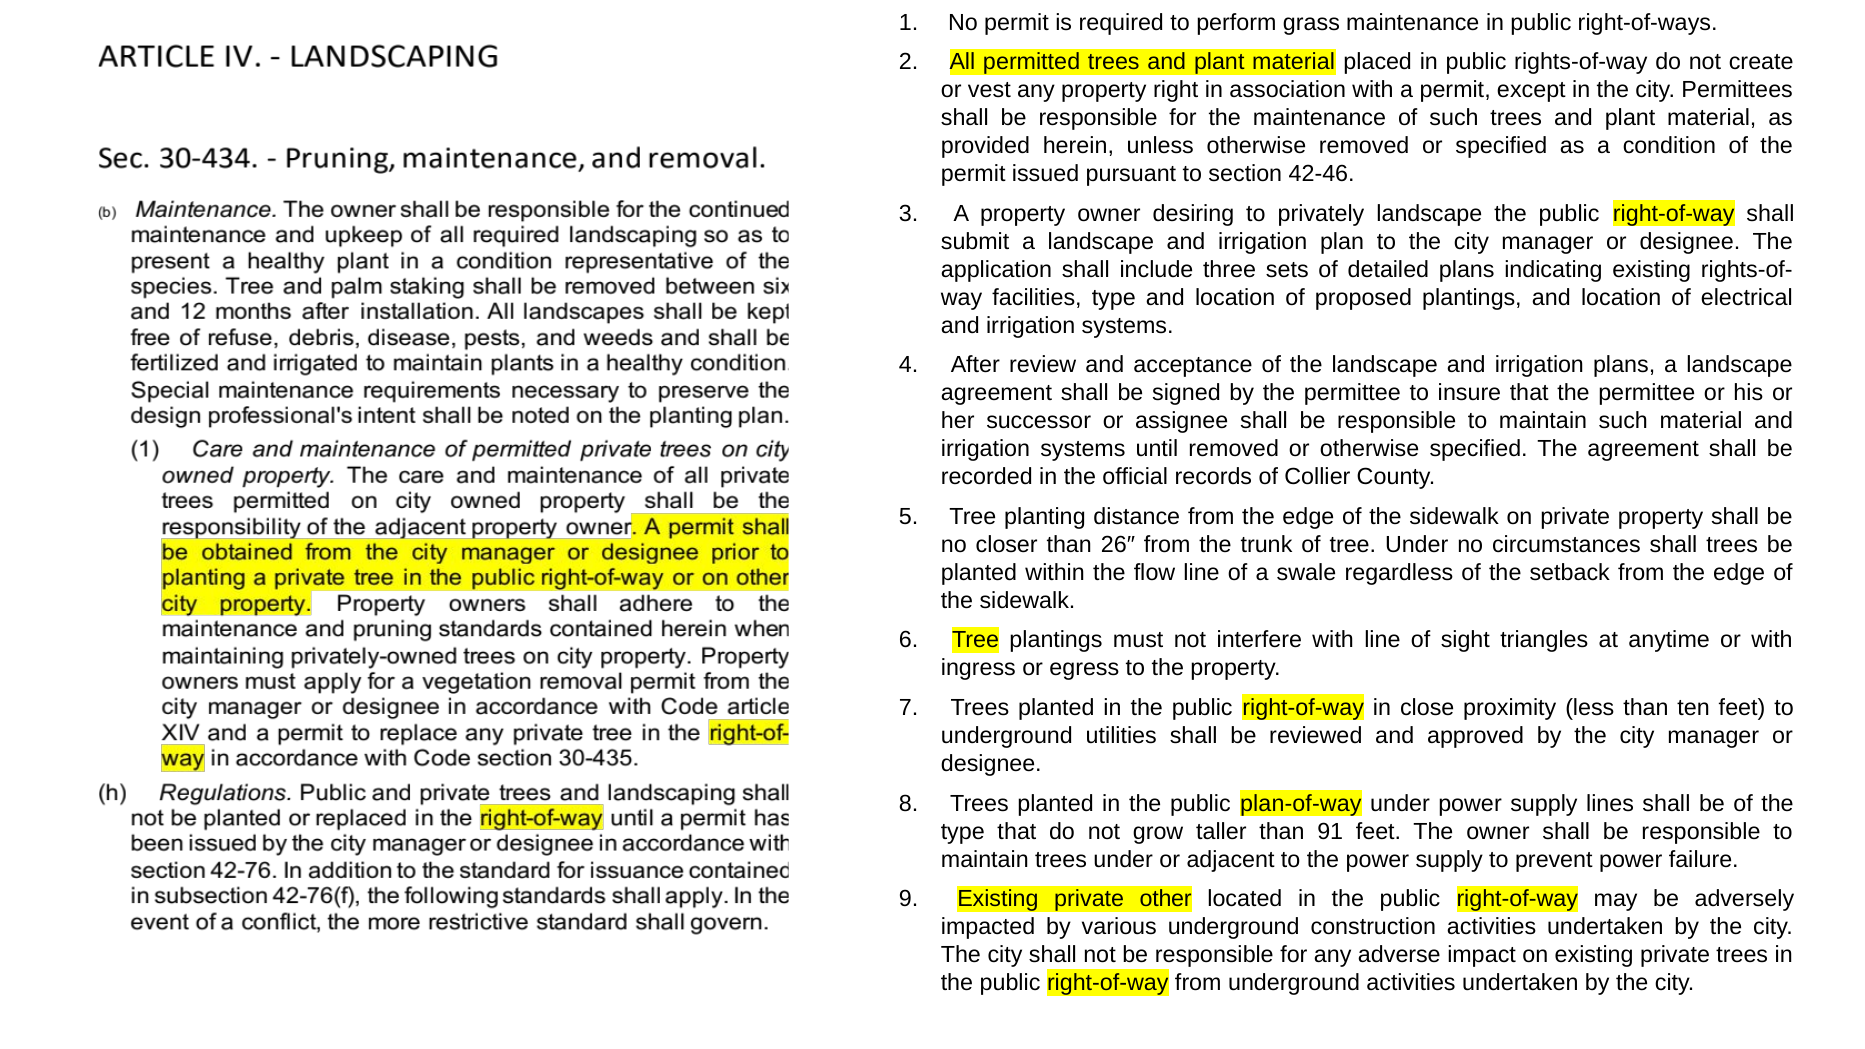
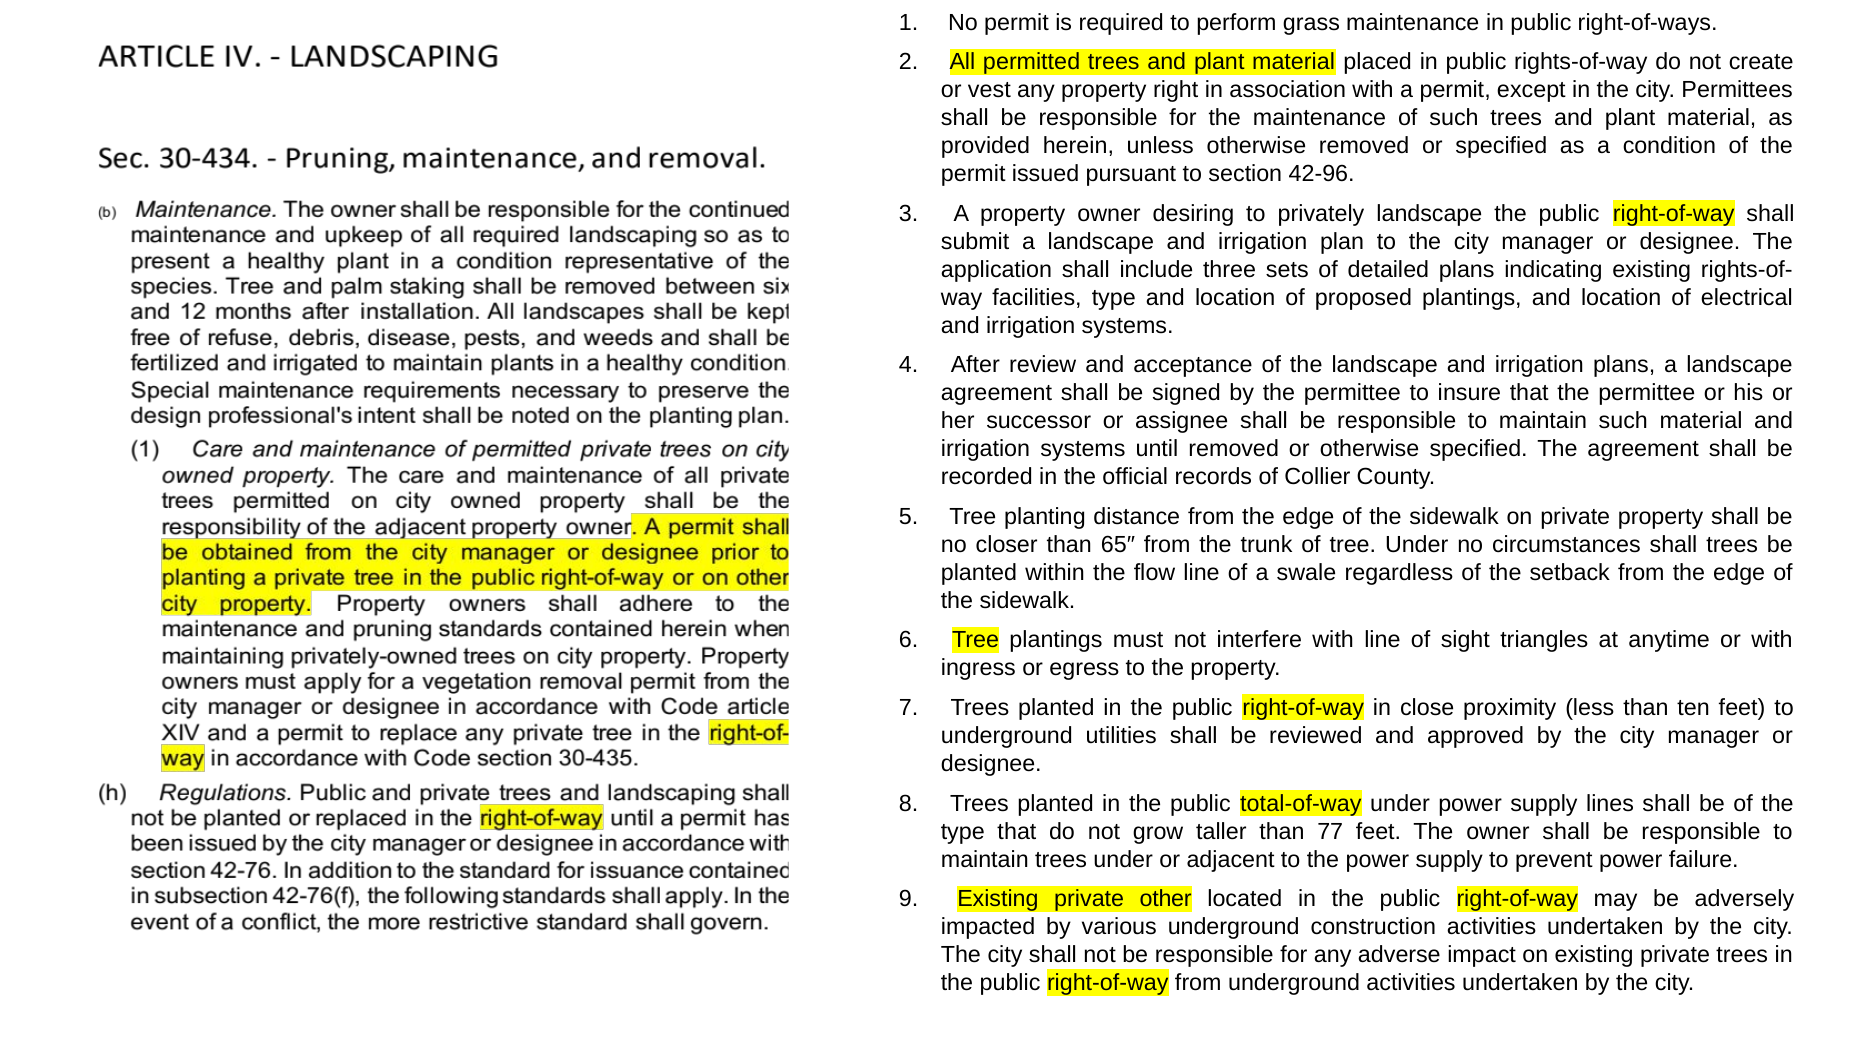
42-46: 42-46 -> 42-96
26″: 26″ -> 65″
plan-of-way: plan-of-way -> total-of-way
91: 91 -> 77
